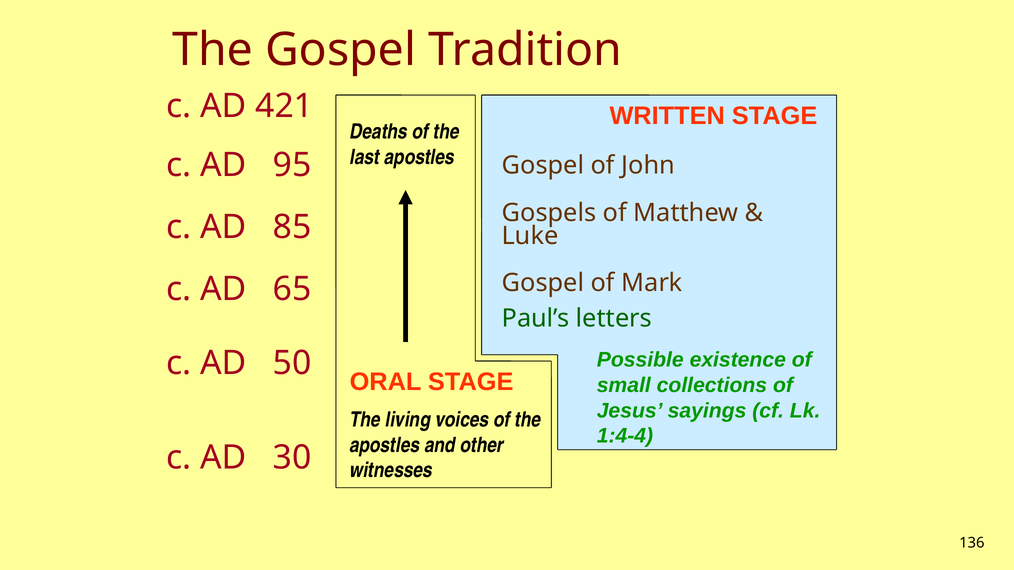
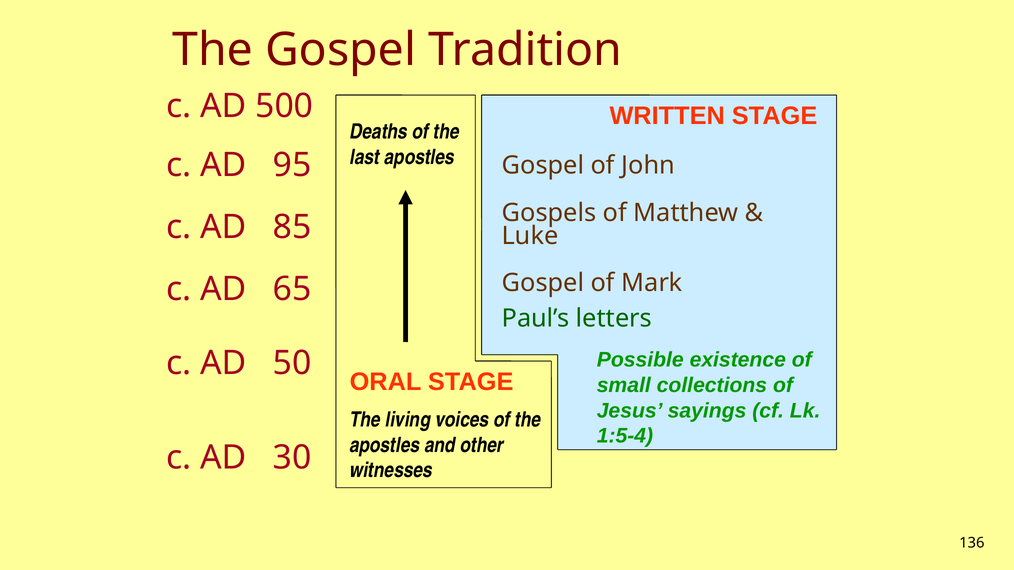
421: 421 -> 500
1:4-4: 1:4-4 -> 1:5-4
